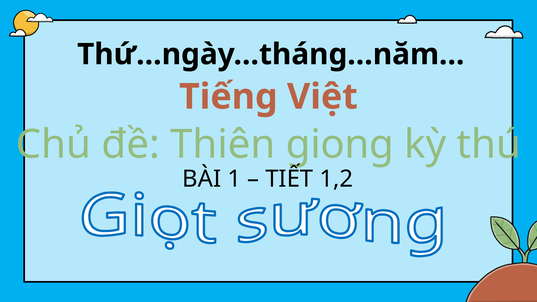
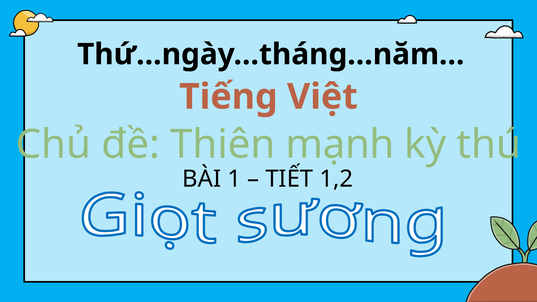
giọng: giọng -> mạnh
